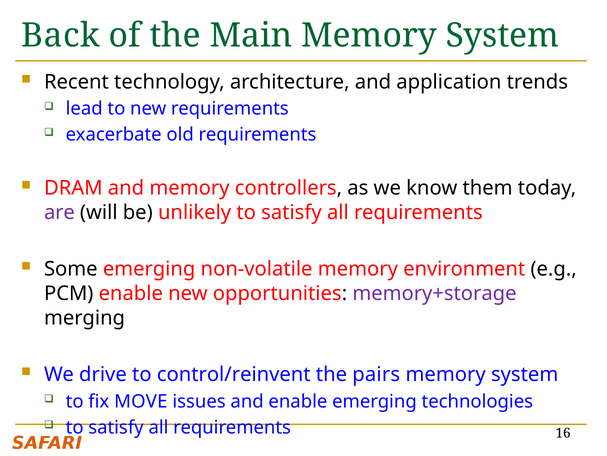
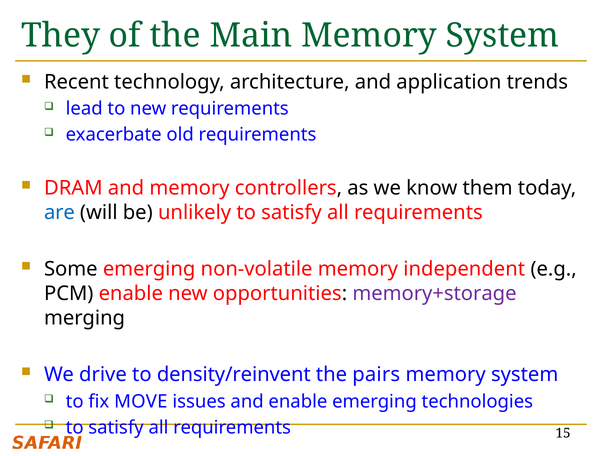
Back: Back -> They
are colour: purple -> blue
environment: environment -> independent
control/reinvent: control/reinvent -> density/reinvent
16: 16 -> 15
